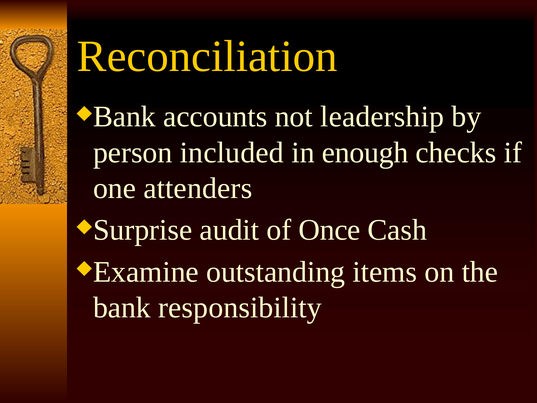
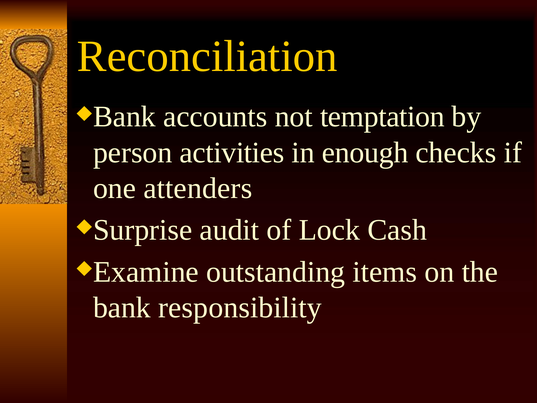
leadership: leadership -> temptation
included: included -> activities
Once: Once -> Lock
